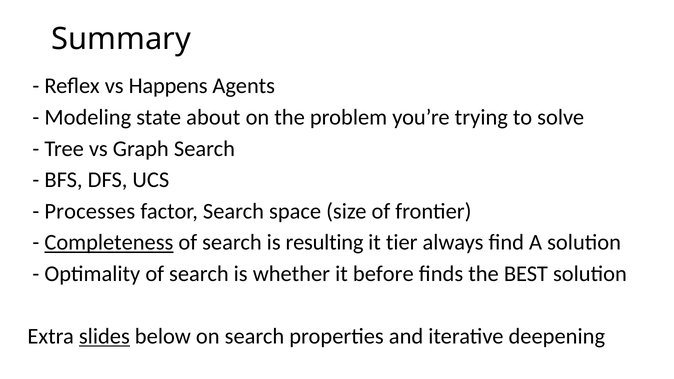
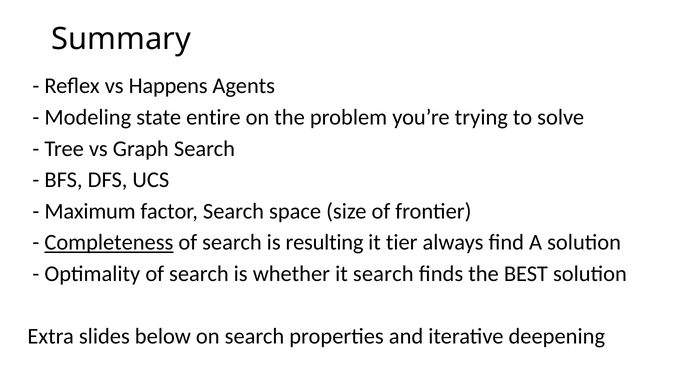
about: about -> entire
Processes: Processes -> Maximum
it before: before -> search
slides underline: present -> none
